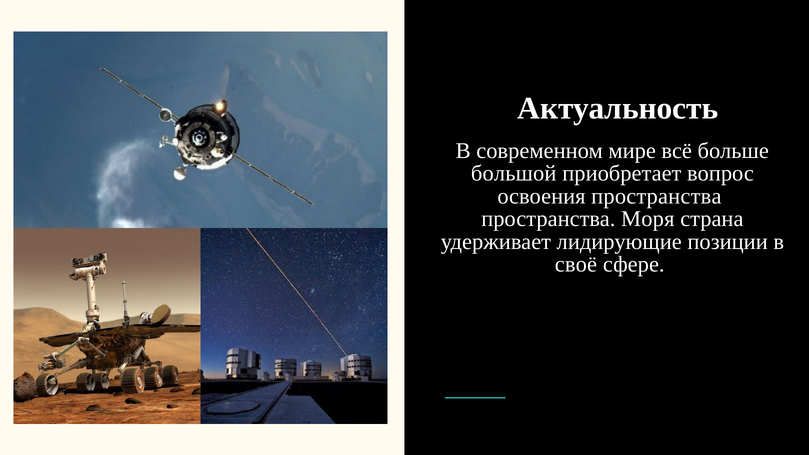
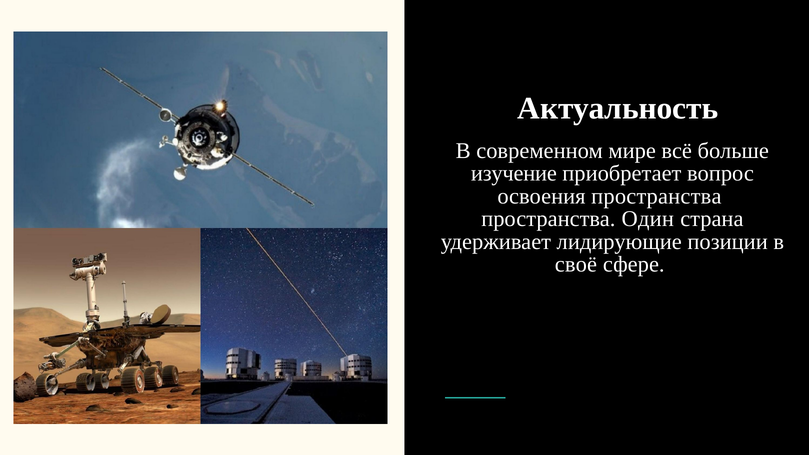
большой: большой -> изучение
Моря: Моря -> Один
